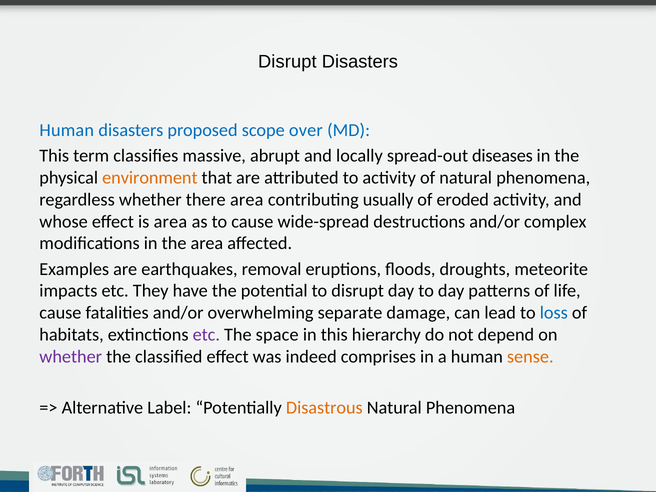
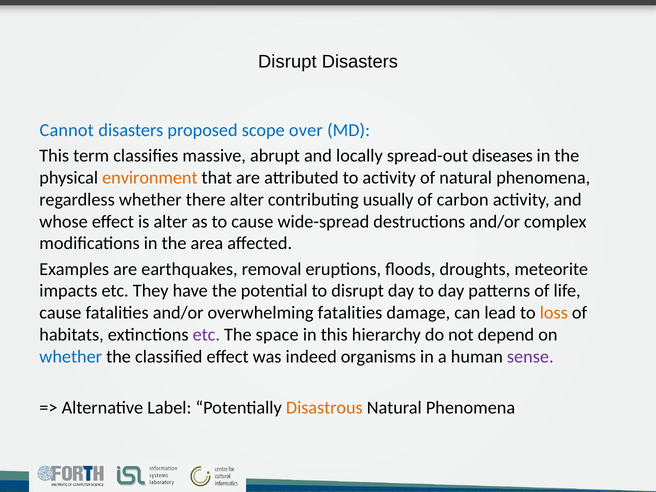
Human at (67, 130): Human -> Cannot
there area: area -> alter
eroded: eroded -> carbon
is area: area -> alter
overwhelming separate: separate -> fatalities
loss colour: blue -> orange
whether at (71, 357) colour: purple -> blue
comprises: comprises -> organisms
sense colour: orange -> purple
